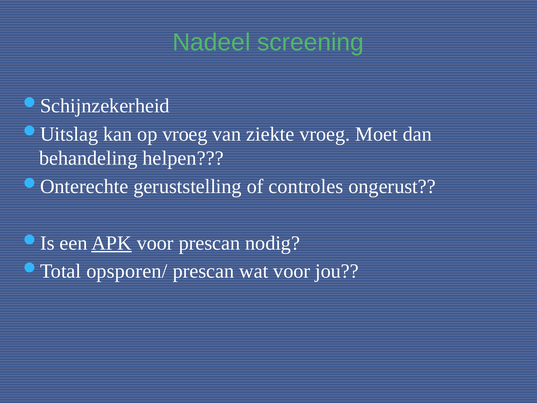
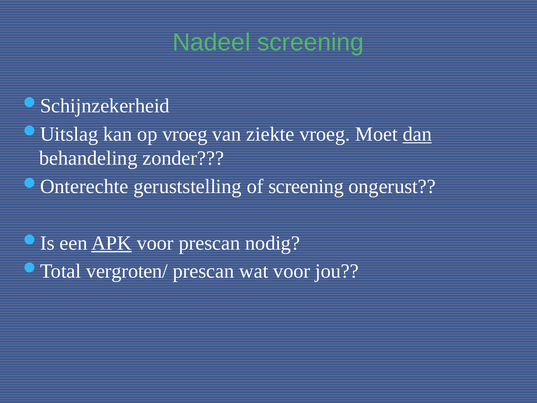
dan underline: none -> present
helpen: helpen -> zonder
of controles: controles -> screening
opsporen/: opsporen/ -> vergroten/
